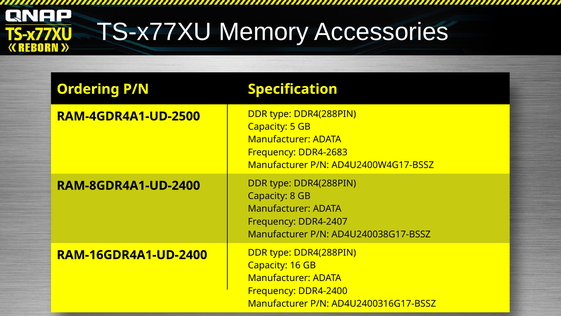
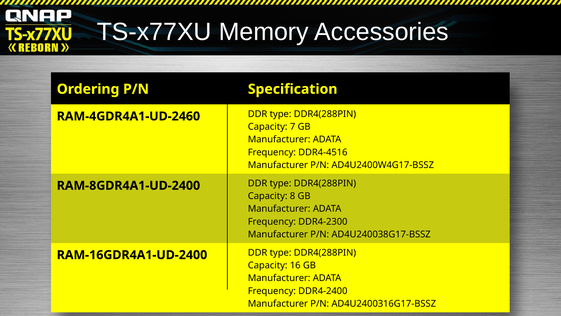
RAM-4GDR4A1-UD-2500: RAM-4GDR4A1-UD-2500 -> RAM-4GDR4A1-UD-2460
5: 5 -> 7
DDR4-2683: DDR4-2683 -> DDR4-4516
DDR4-2407: DDR4-2407 -> DDR4-2300
